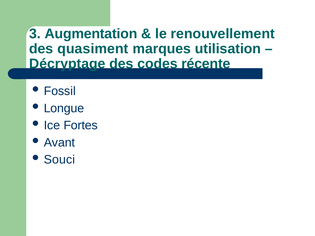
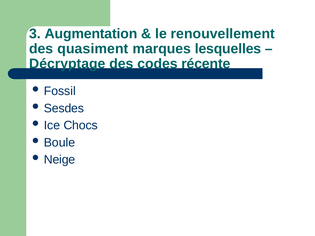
utilisation: utilisation -> lesquelles
Longue: Longue -> Sesdes
Fortes: Fortes -> Chocs
Avant: Avant -> Boule
Souci: Souci -> Neige
